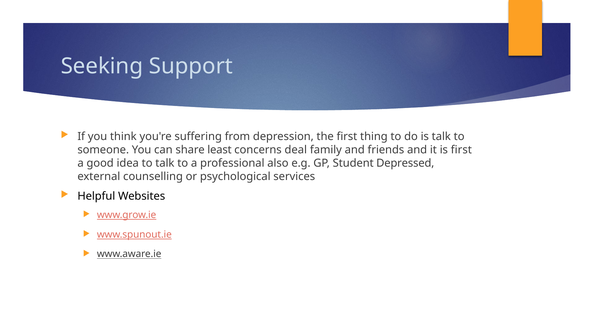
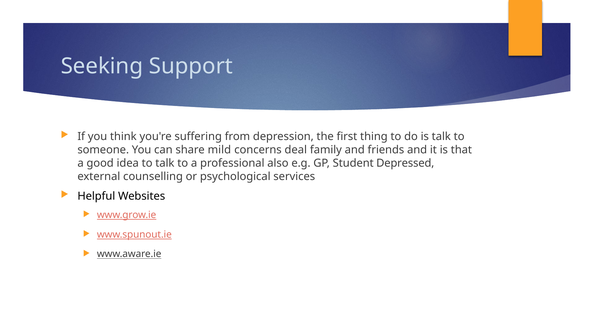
least: least -> mild
is first: first -> that
